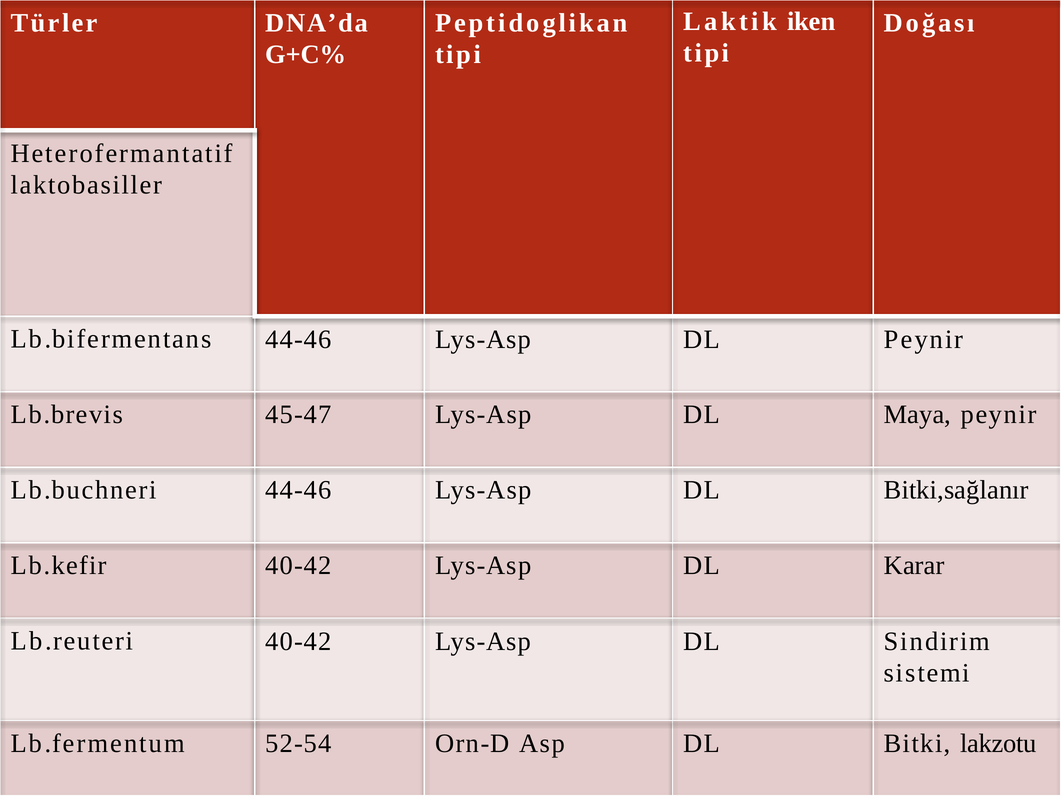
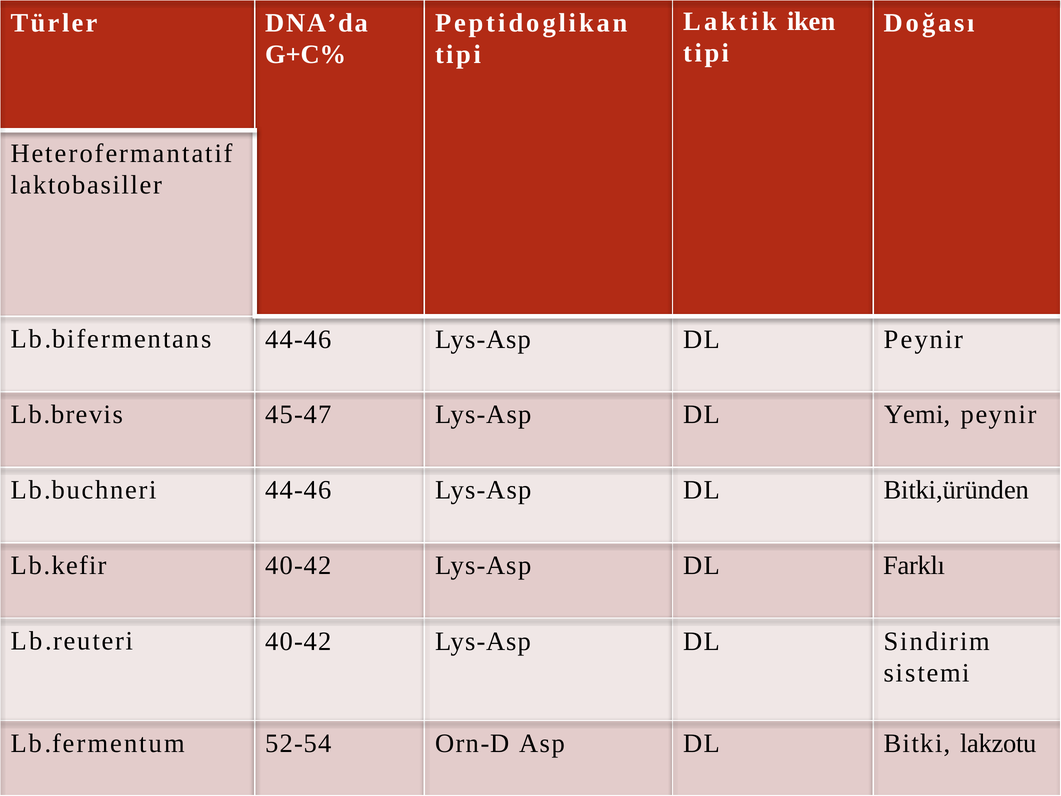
Maya: Maya -> Yemi
Bitki,sağlanır: Bitki,sağlanır -> Bitki,üründen
Karar: Karar -> Farklı
